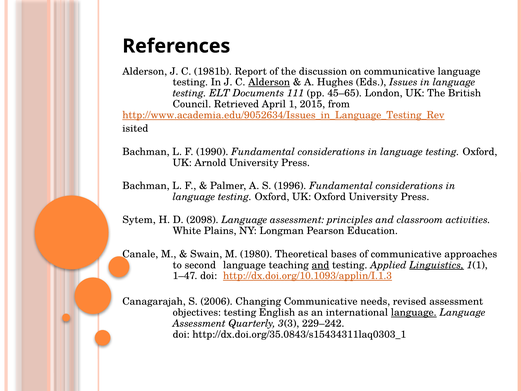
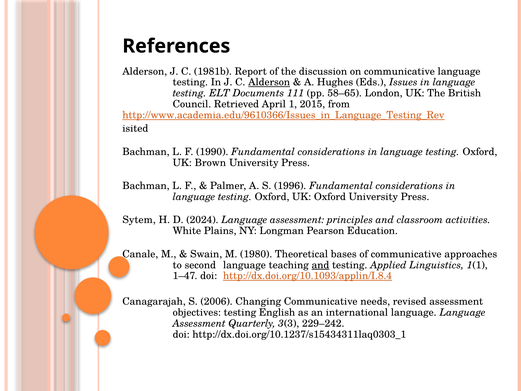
45–65: 45–65 -> 58–65
http://www.academia.edu/9052634/Issues_in_Language_Testing_Rev: http://www.academia.edu/9052634/Issues_in_Language_Testing_Rev -> http://www.academia.edu/9610366/Issues_in_Language_Testing_Rev
Arnold: Arnold -> Brown
2098: 2098 -> 2024
Linguistics underline: present -> none
http://dx.doi.org/10.1093/applin/I.1.3: http://dx.doi.org/10.1093/applin/I.1.3 -> http://dx.doi.org/10.1093/applin/I.8.4
language at (414, 312) underline: present -> none
http://dx.doi.org/35.0843/s15434311laq0303_1: http://dx.doi.org/35.0843/s15434311laq0303_1 -> http://dx.doi.org/10.1237/s15434311laq0303_1
